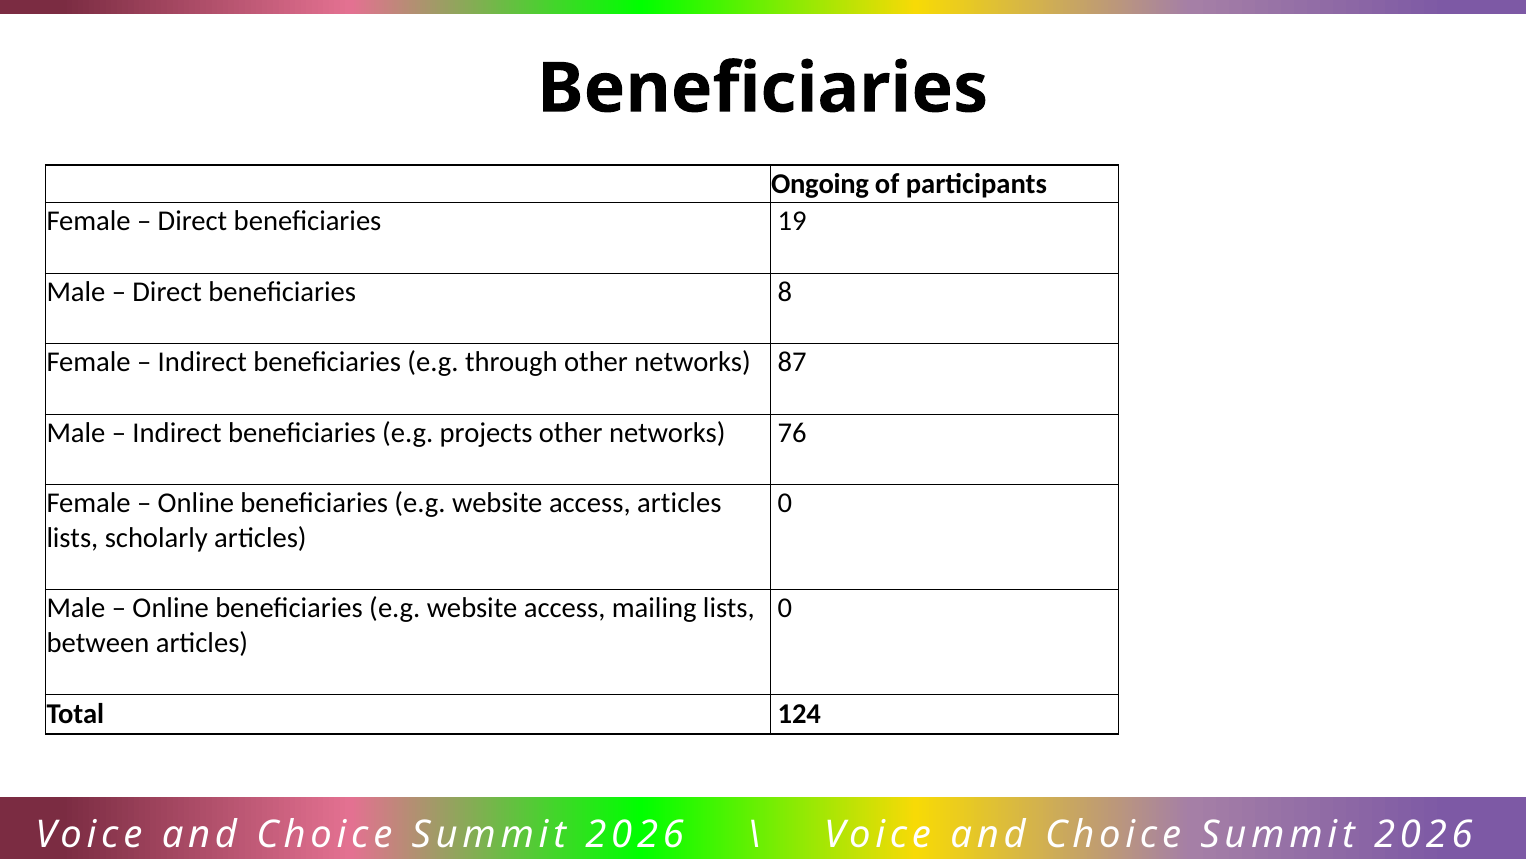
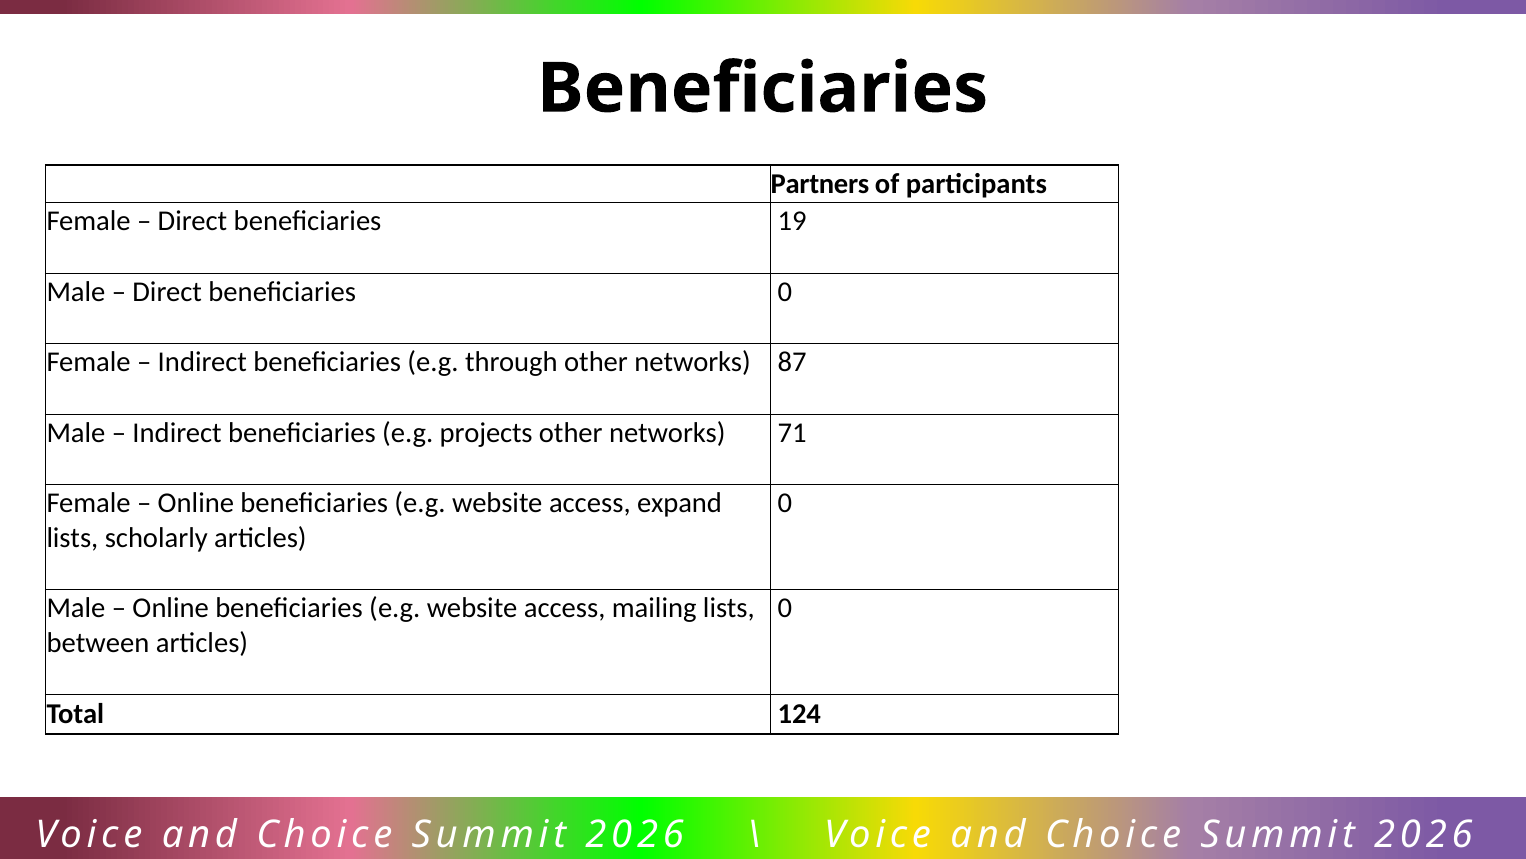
Ongoing: Ongoing -> Partners
beneficiaries 8: 8 -> 0
76: 76 -> 71
access articles: articles -> expand
